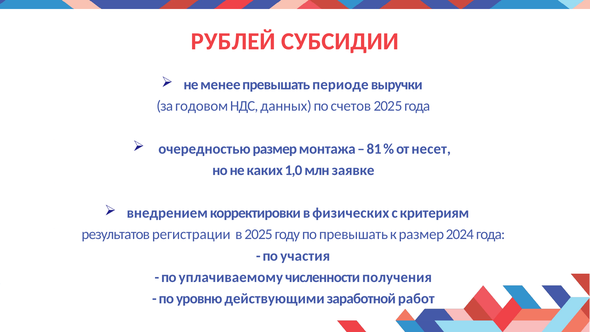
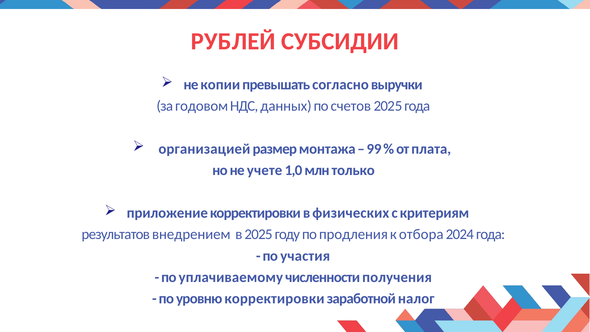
менее: менее -> копии
периоде: периоде -> согласно
очередностью: очередностью -> организацией
81: 81 -> 99
несет: несет -> плата
каких: каких -> учете
заявке: заявке -> только
внедрением: внедрением -> приложение
регистрации: регистрации -> внедрением
по превышать: превышать -> продления
к размер: размер -> отбора
уровню действующими: действующими -> корректировки
работ: работ -> налог
